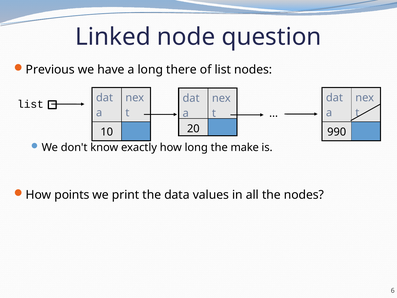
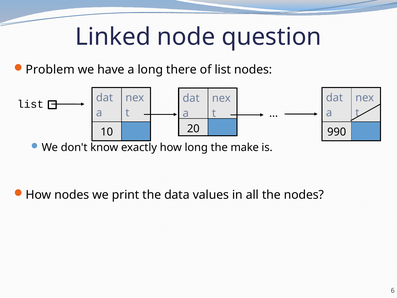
Previous: Previous -> Problem
How points: points -> nodes
